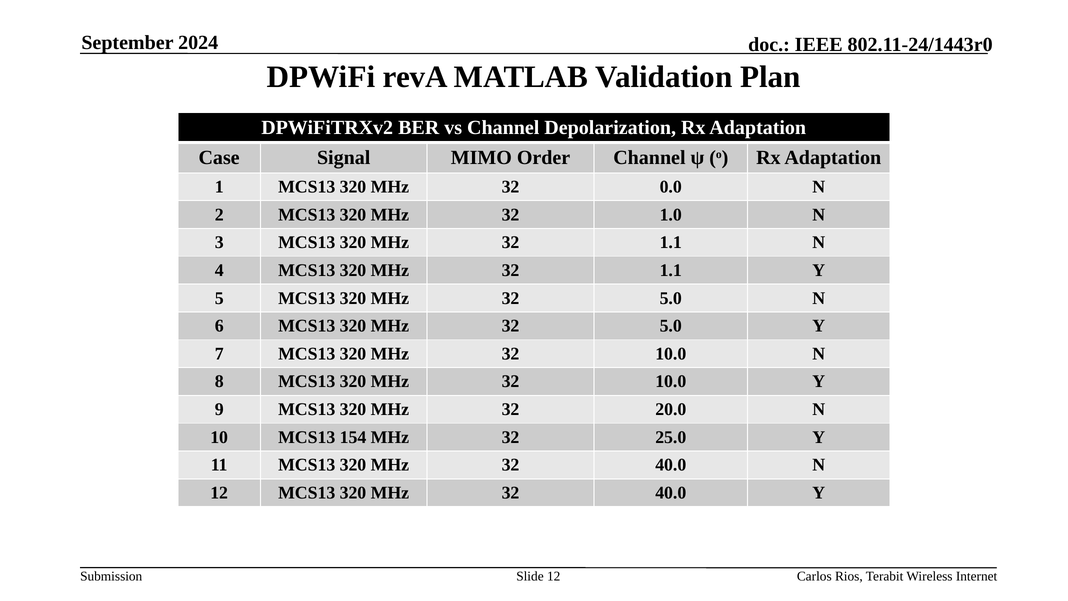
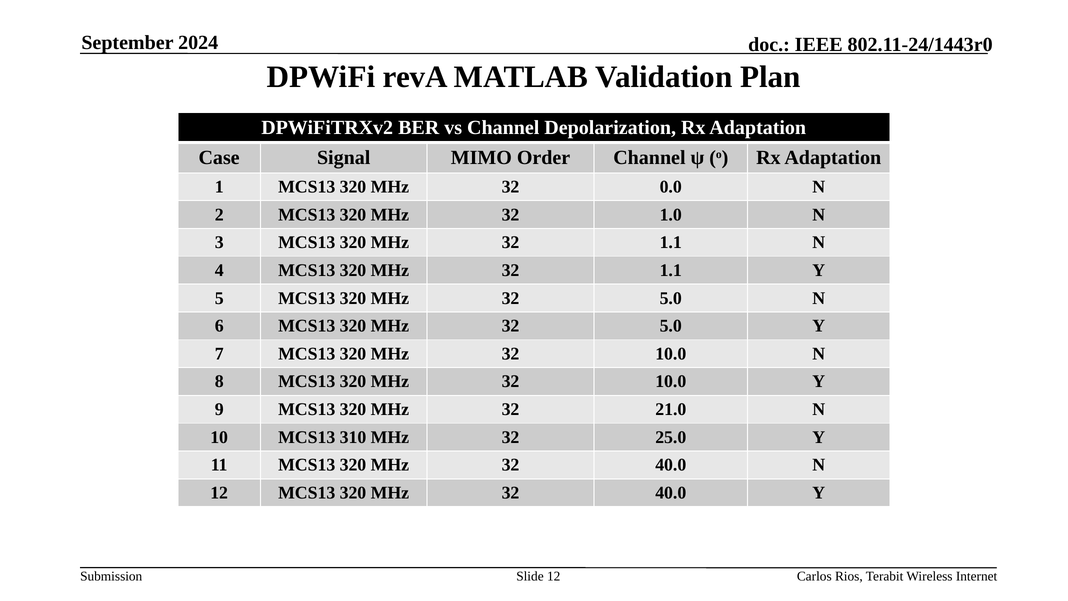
20.0: 20.0 -> 21.0
154: 154 -> 310
